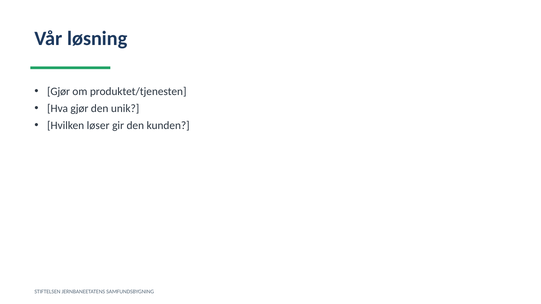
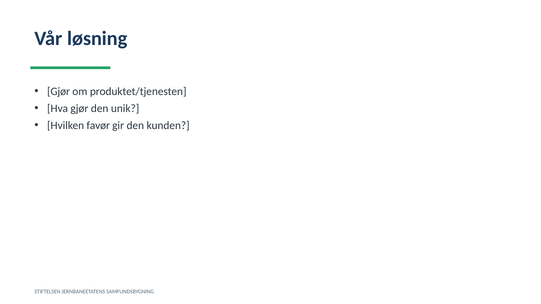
løser: løser -> favør
